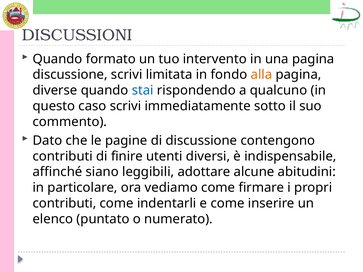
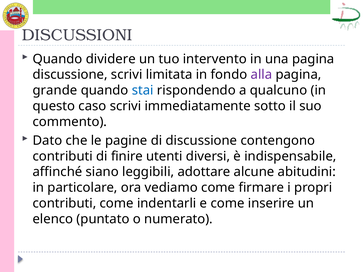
formato: formato -> dividere
alla colour: orange -> purple
diverse: diverse -> grande
